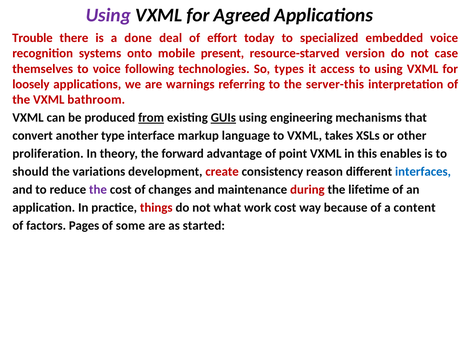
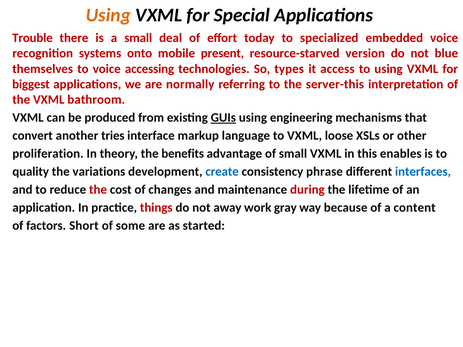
Using at (108, 15) colour: purple -> orange
Agreed: Agreed -> Special
a done: done -> small
case: case -> blue
following: following -> accessing
loosely: loosely -> biggest
warnings: warnings -> normally
from underline: present -> none
type: type -> tries
takes: takes -> loose
forward: forward -> benefits
of point: point -> small
should: should -> quality
create colour: red -> blue
reason: reason -> phrase
the at (98, 190) colour: purple -> red
what: what -> away
work cost: cost -> gray
Pages: Pages -> Short
